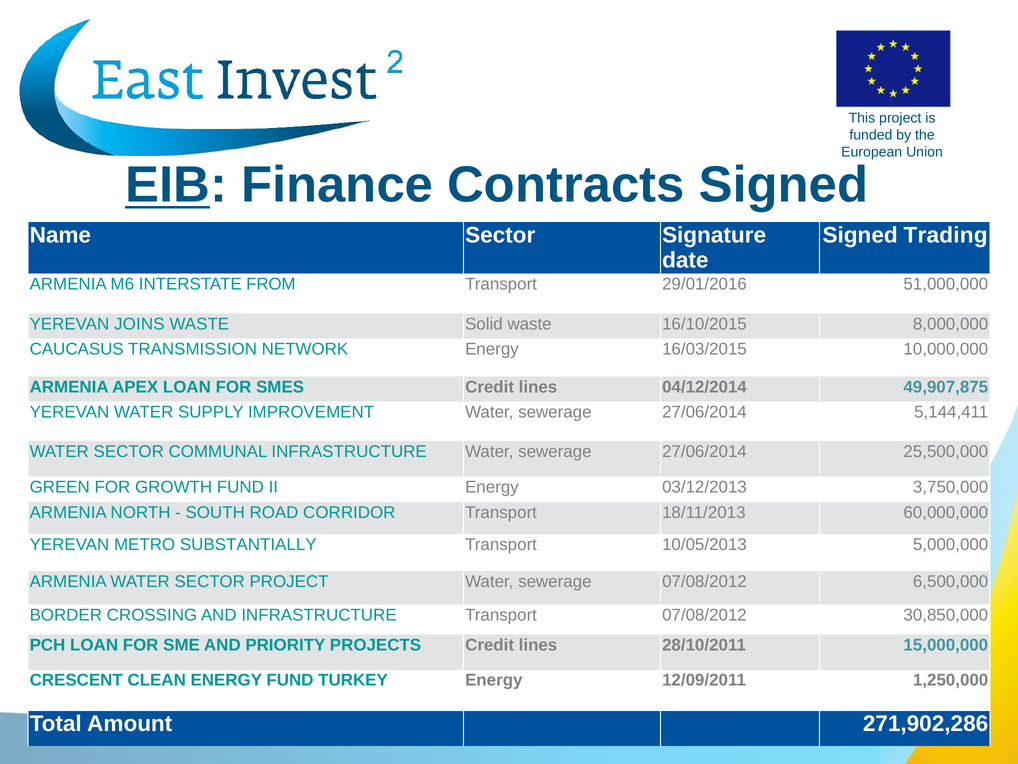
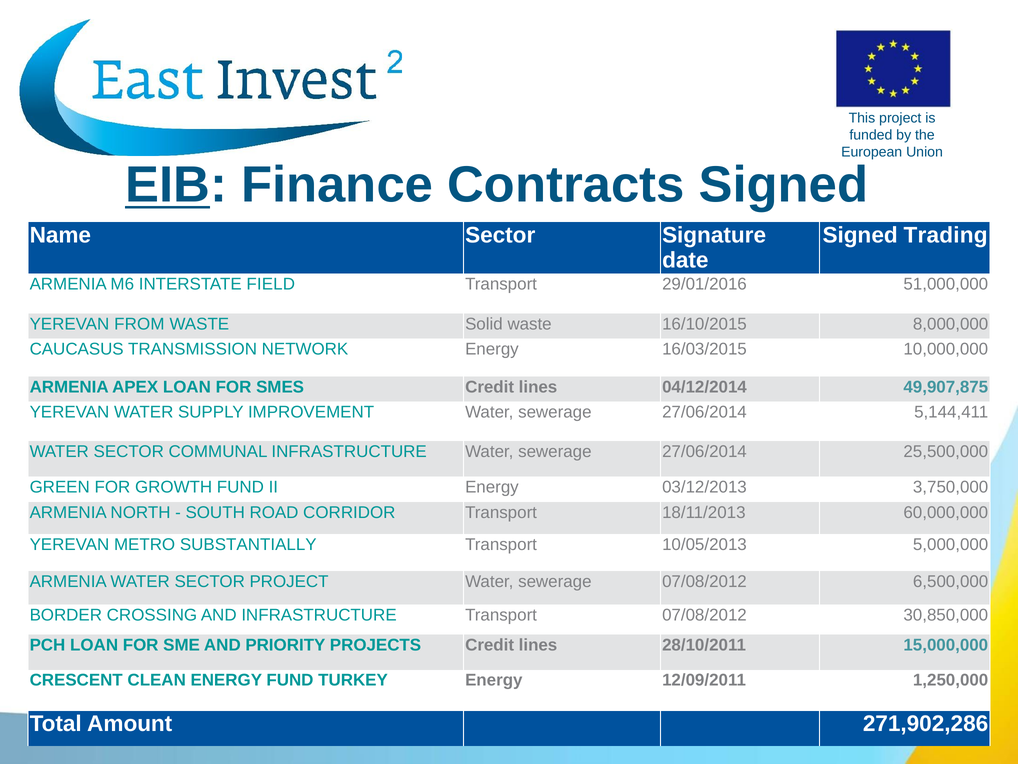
FROM: FROM -> FIELD
JOINS: JOINS -> FROM
